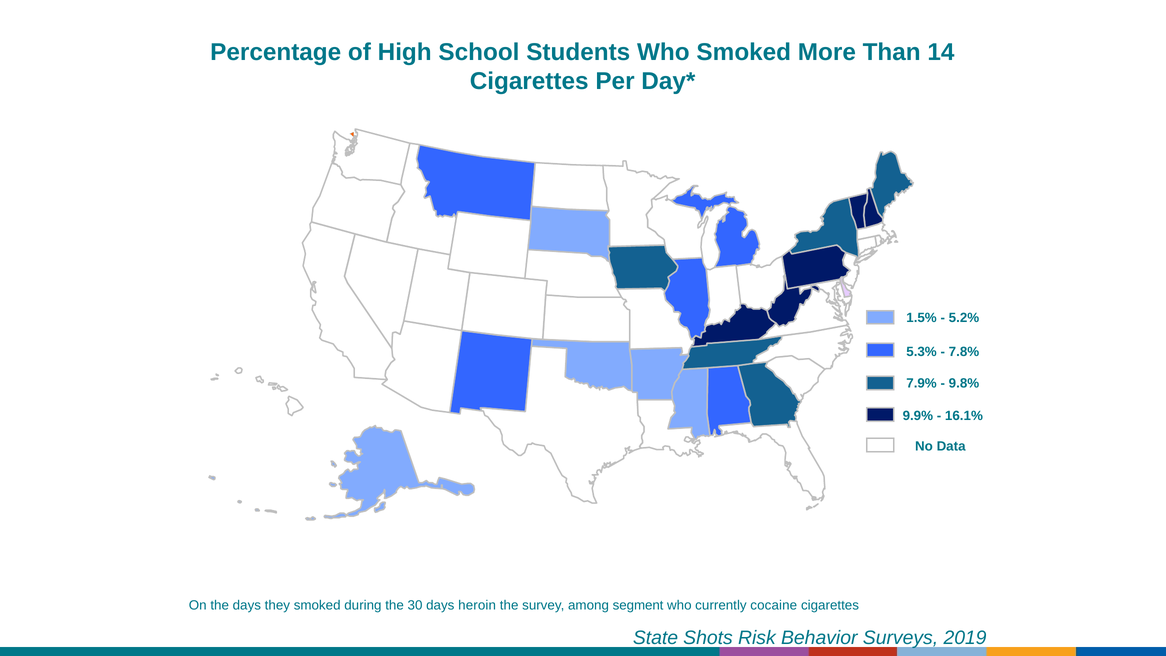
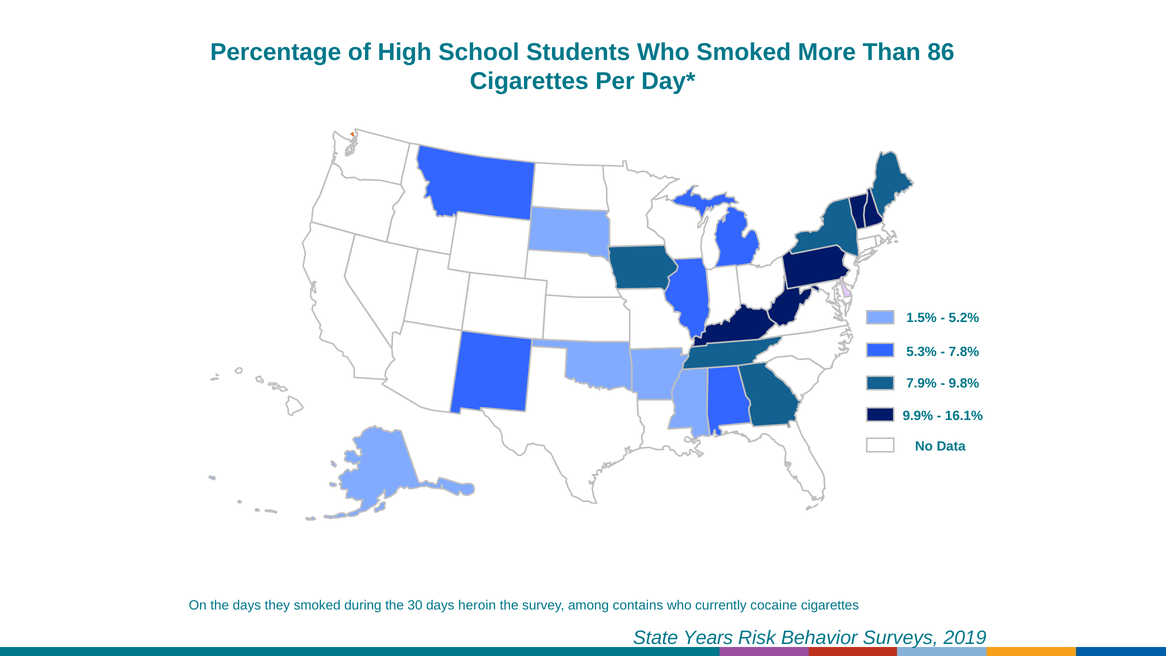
14: 14 -> 86
segment: segment -> contains
Shots: Shots -> Years
